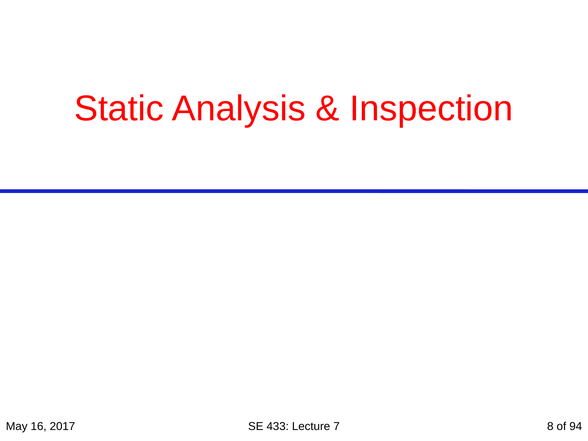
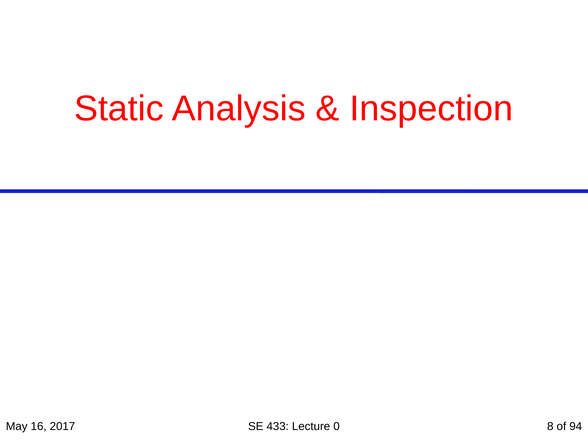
7: 7 -> 0
